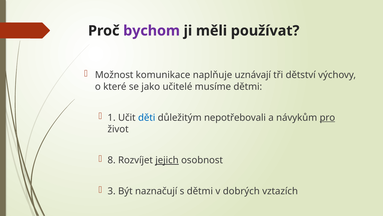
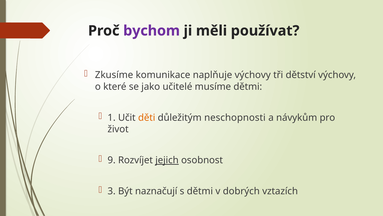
Možnost: Možnost -> Zkusíme
naplňuje uznávají: uznávají -> výchovy
děti colour: blue -> orange
nepotřebovali: nepotřebovali -> neschopnosti
pro underline: present -> none
8: 8 -> 9
